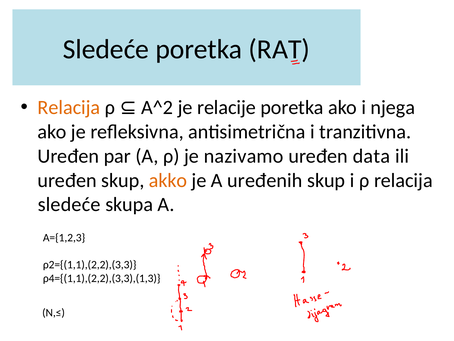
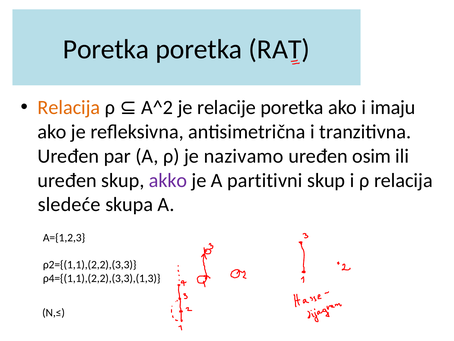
Sledeće at (106, 49): Sledeće -> Poretka
njega: njega -> imaju
data: data -> osim
akko colour: orange -> purple
uređenih: uređenih -> partitivni
